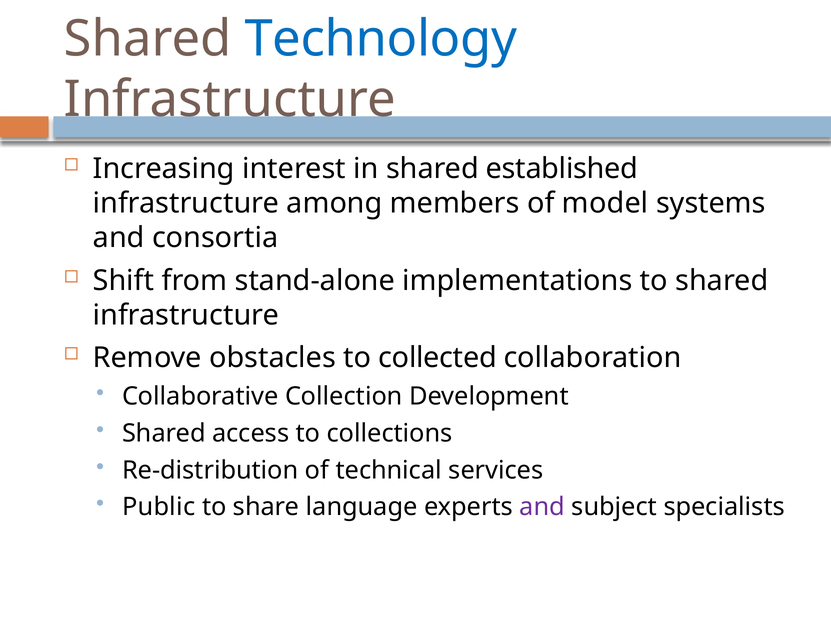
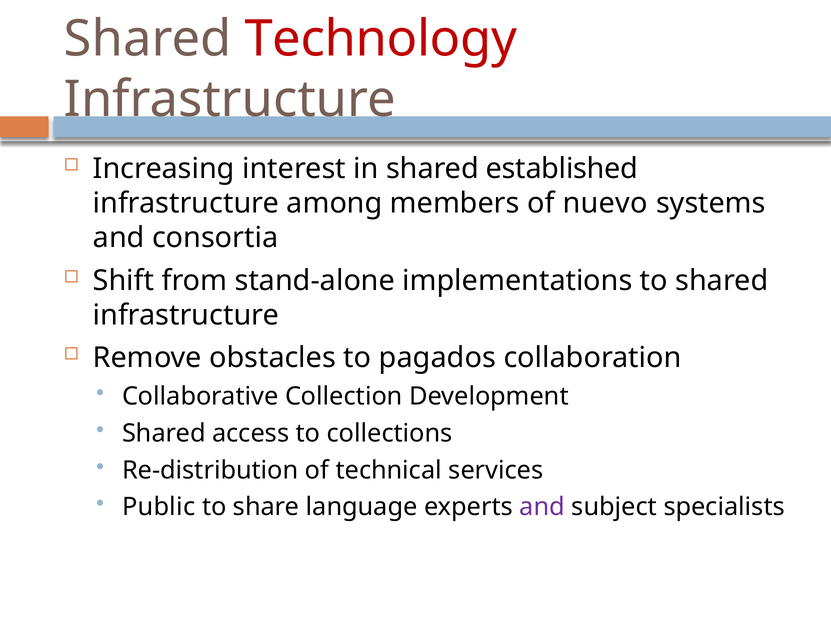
Technology colour: blue -> red
model: model -> nuevo
collected: collected -> pagados
